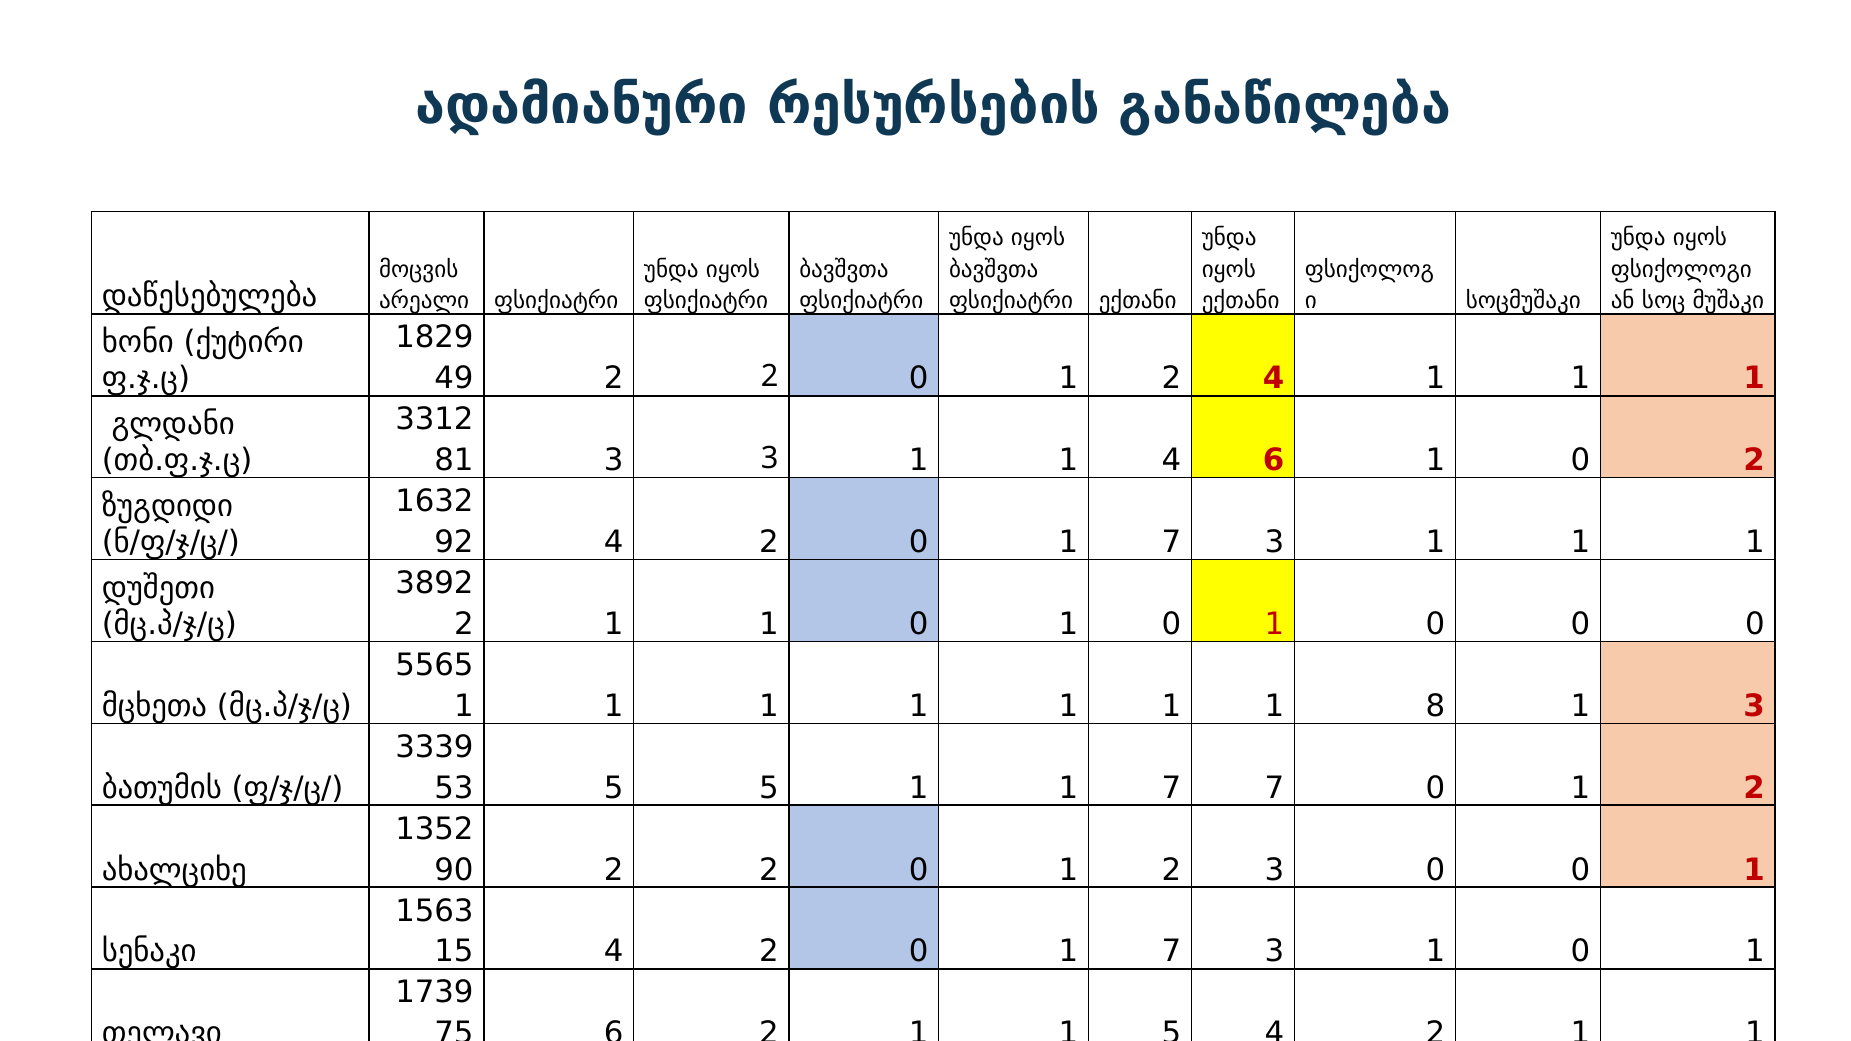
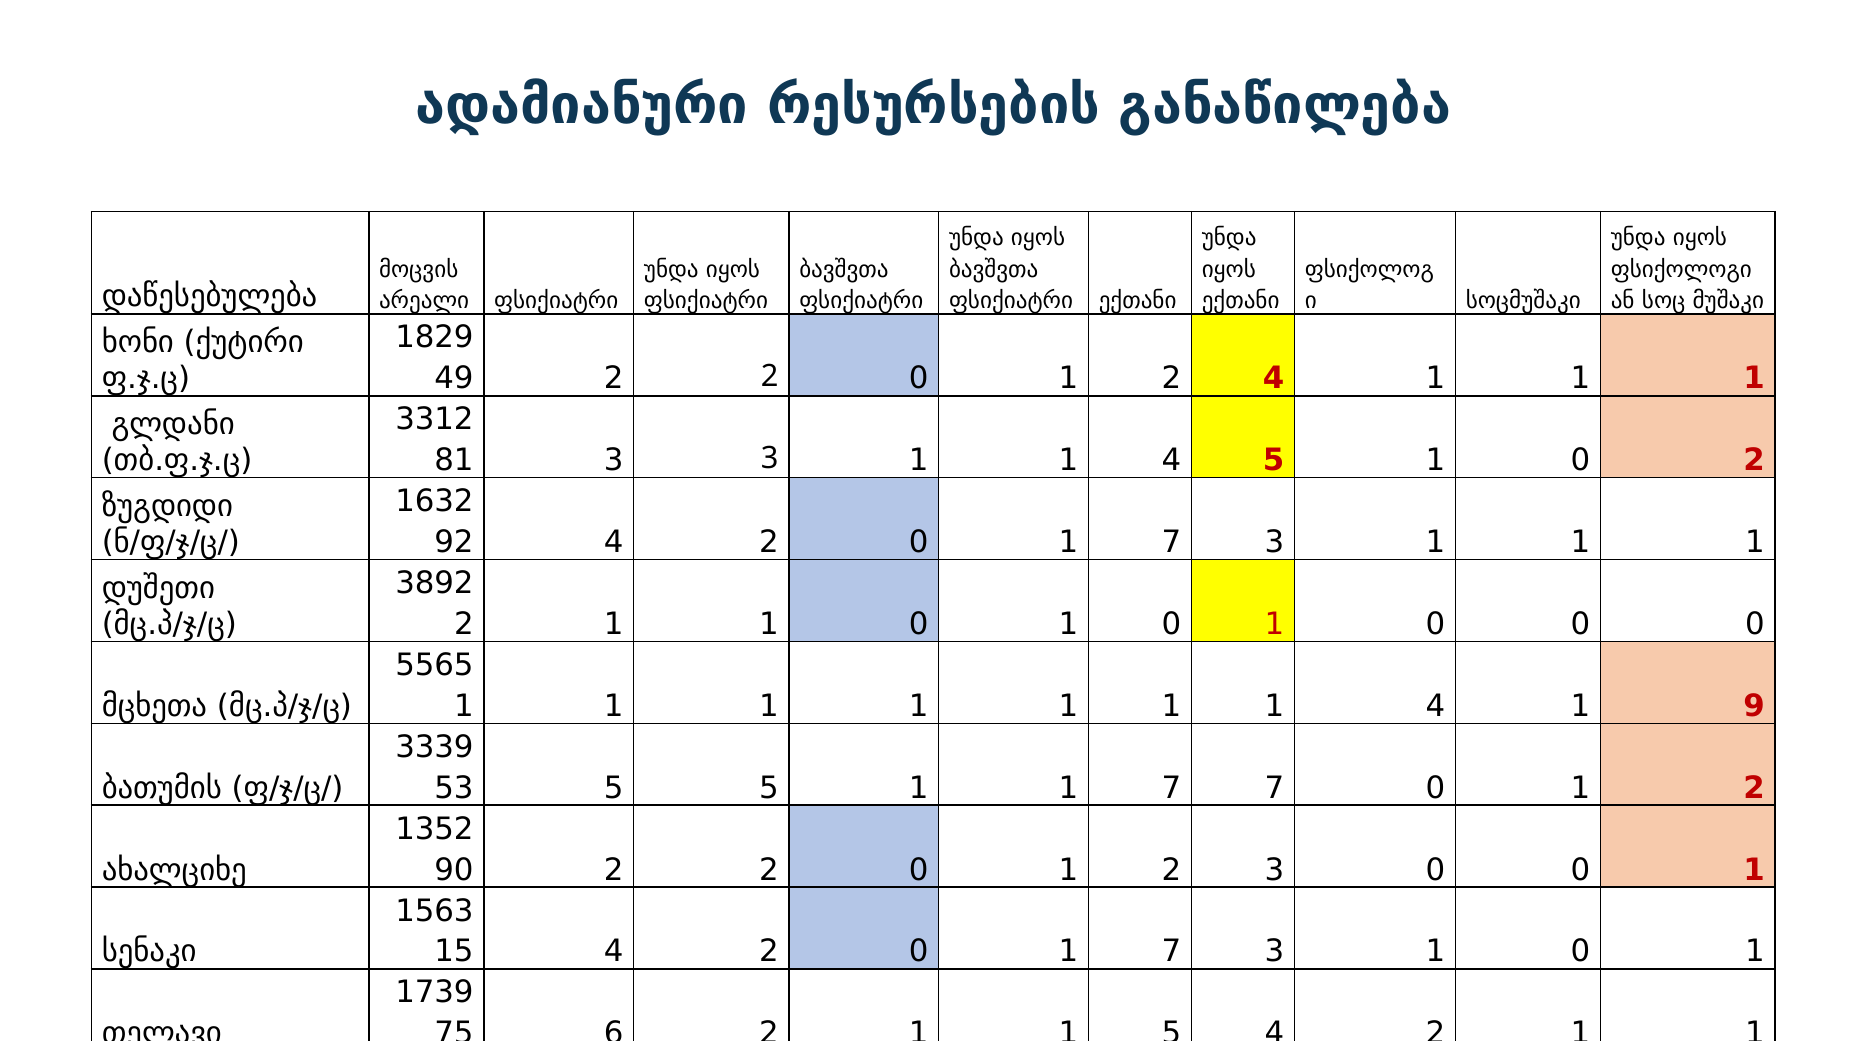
4 6: 6 -> 5
1 1 1 8: 8 -> 4
3 at (1754, 706): 3 -> 9
